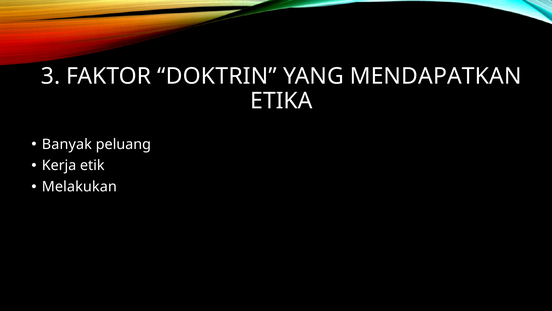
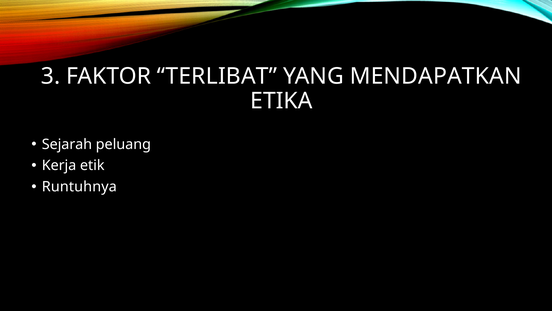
DOKTRIN: DOKTRIN -> TERLIBAT
Banyak: Banyak -> Sejarah
Melakukan: Melakukan -> Runtuhnya
